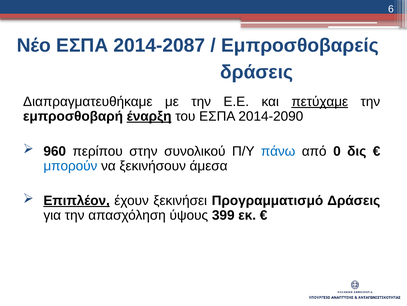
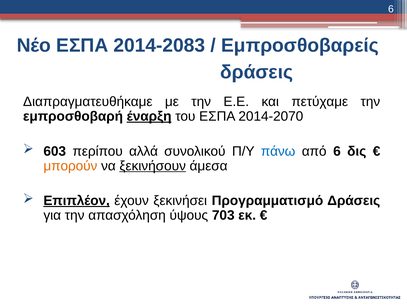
2014-2087: 2014-2087 -> 2014-2083
πετύχαμε underline: present -> none
2014-2090: 2014-2090 -> 2014-2070
960: 960 -> 603
στην: στην -> αλλά
από 0: 0 -> 6
μπορούν colour: blue -> orange
ξεκινήσουν underline: none -> present
399: 399 -> 703
